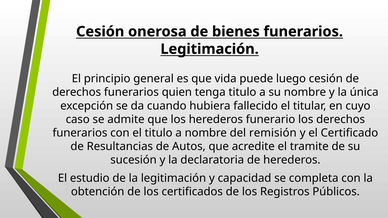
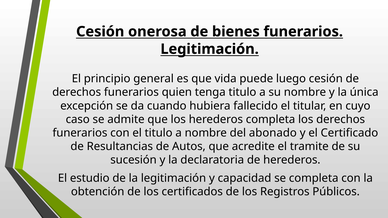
herederos funerario: funerario -> completa
remisión: remisión -> abonado
